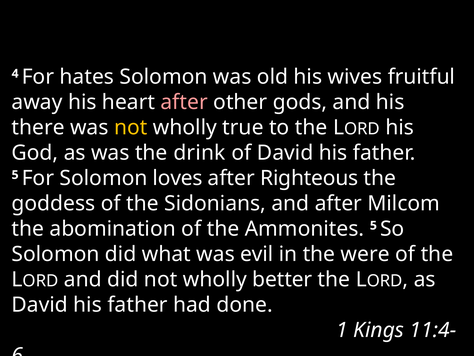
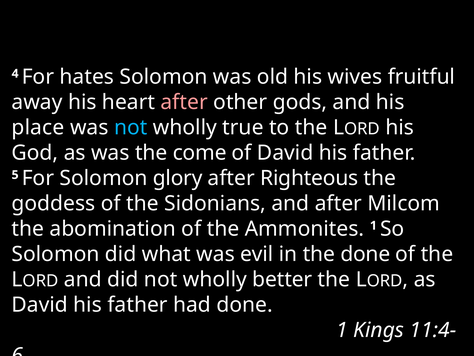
there: there -> place
not at (131, 127) colour: yellow -> light blue
drink: drink -> come
loves: loves -> glory
Ammonites 5: 5 -> 1
the were: were -> done
